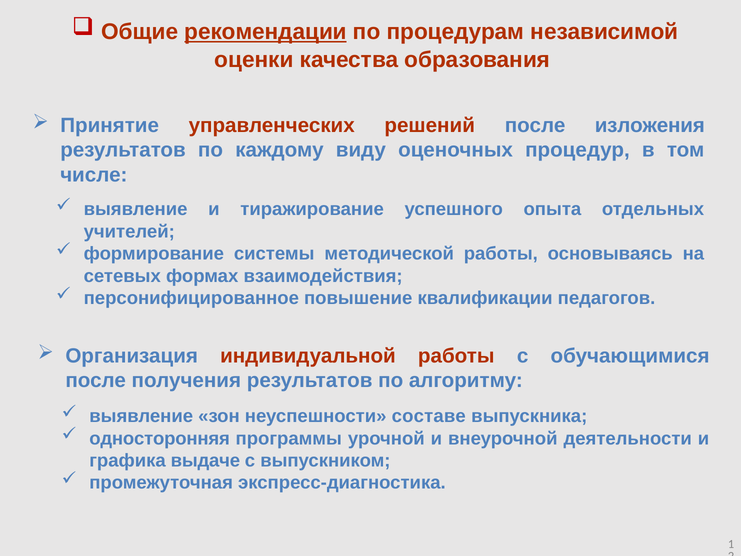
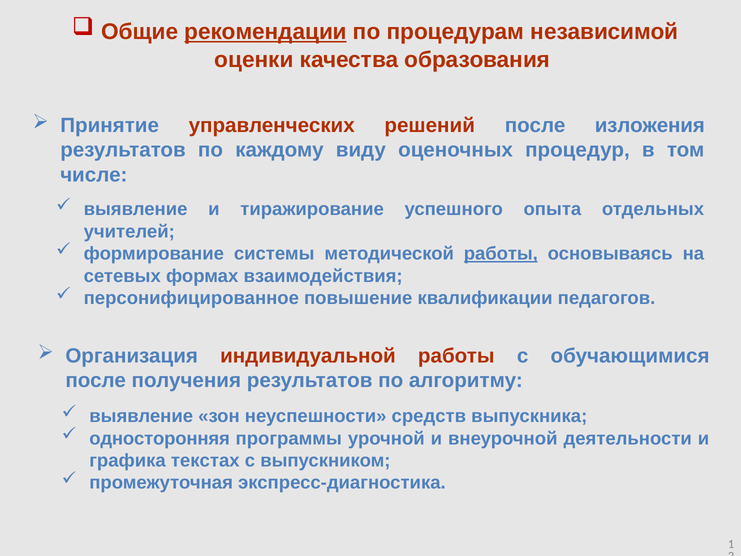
работы at (501, 254) underline: none -> present
составе: составе -> средств
выдаче: выдаче -> текстах
